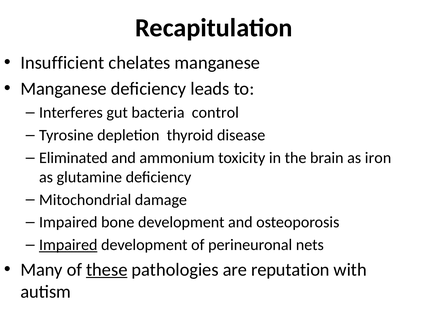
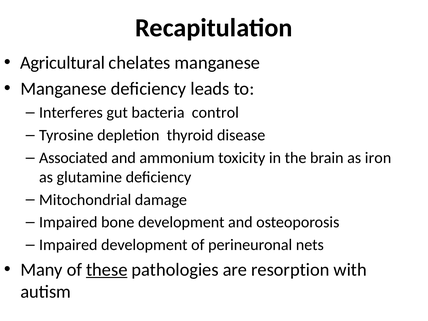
Insufficient: Insufficient -> Agricultural
Eliminated: Eliminated -> Associated
Impaired at (68, 245) underline: present -> none
reputation: reputation -> resorption
